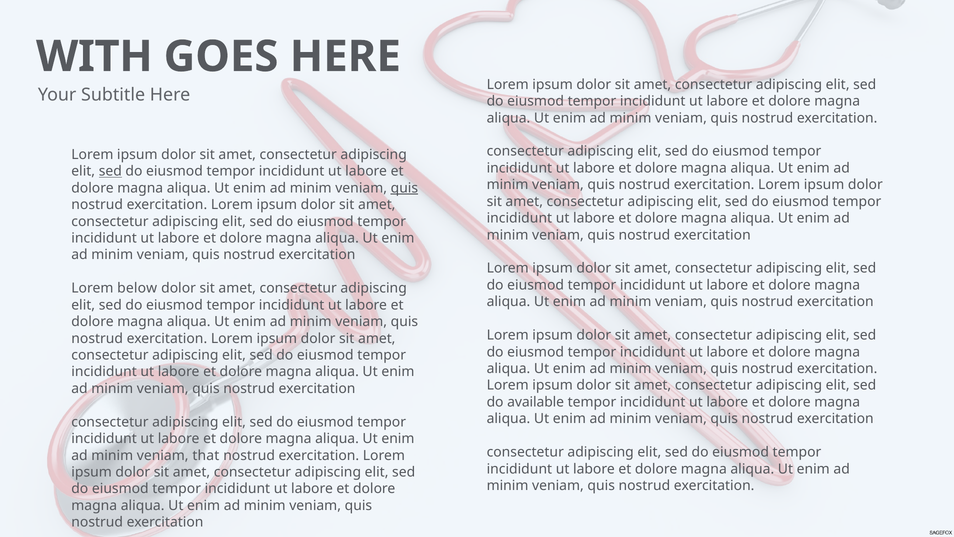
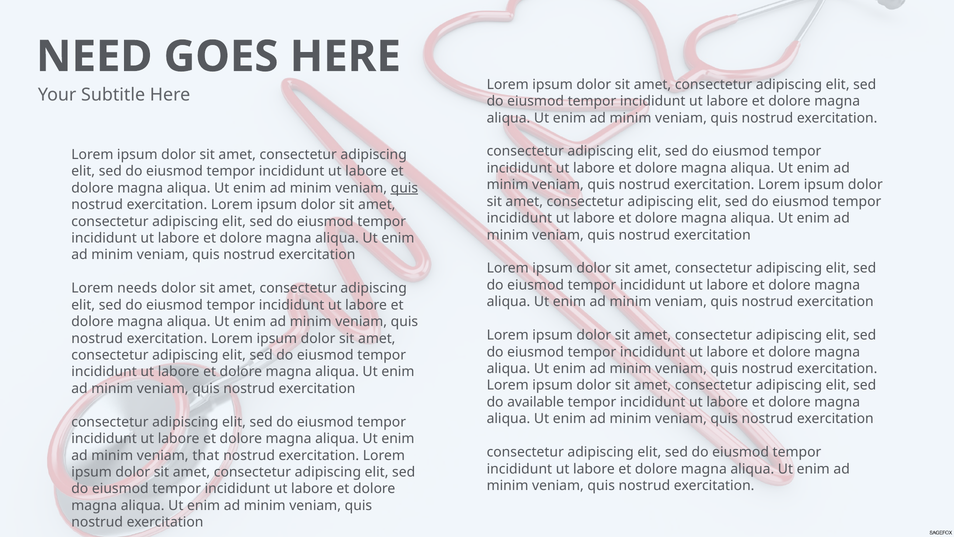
WITH: WITH -> NEED
sed at (110, 171) underline: present -> none
below: below -> needs
